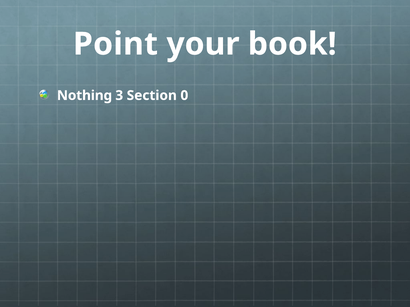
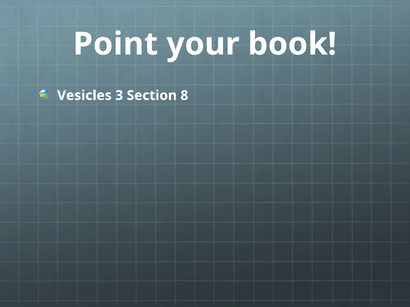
Nothing: Nothing -> Vesicles
0: 0 -> 8
